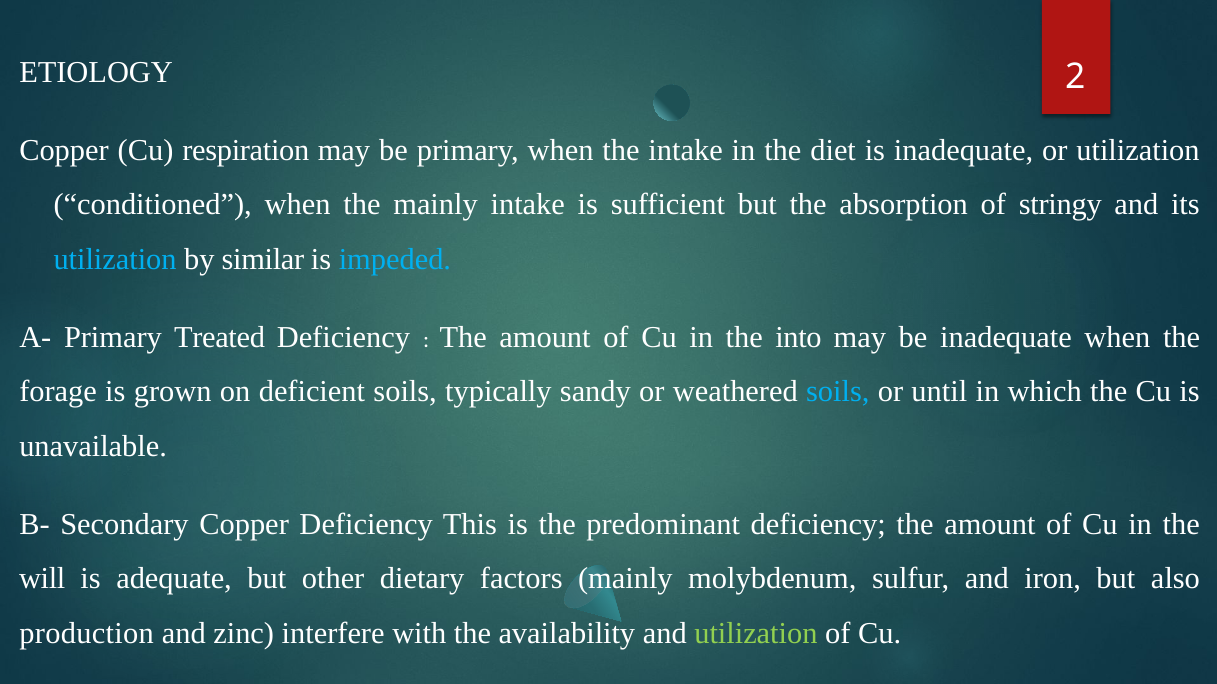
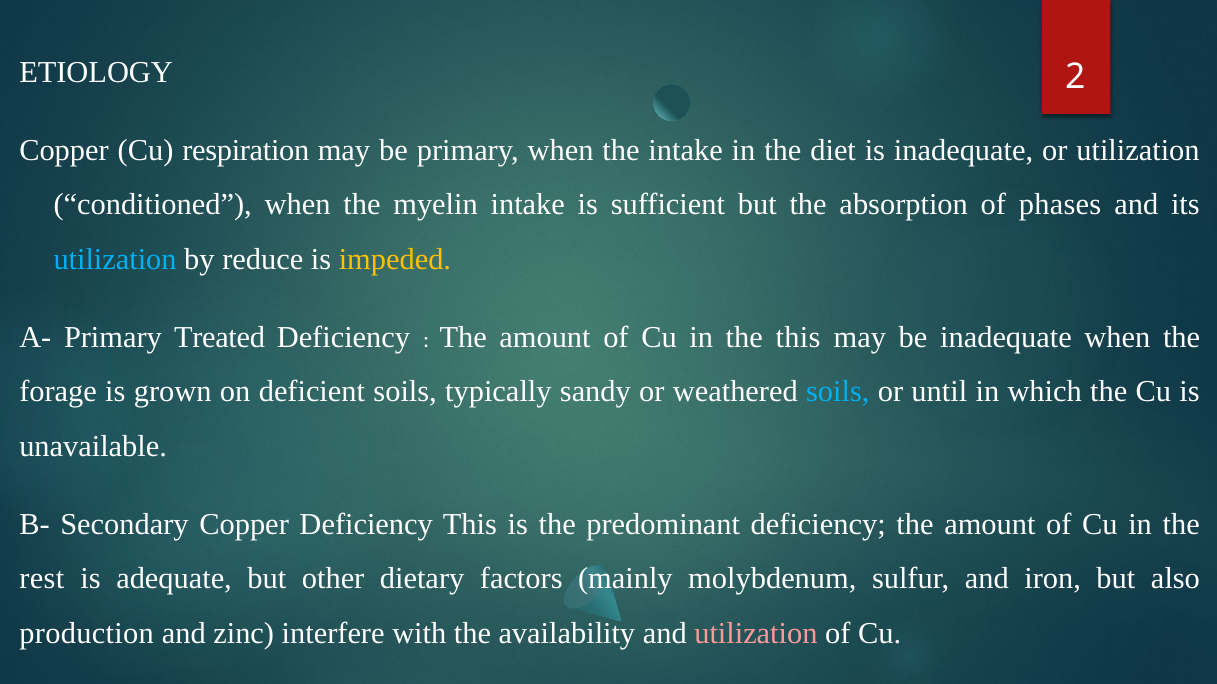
the mainly: mainly -> myelin
stringy: stringy -> phases
similar: similar -> reduce
impeded colour: light blue -> yellow
the into: into -> this
will: will -> rest
utilization at (756, 634) colour: light green -> pink
